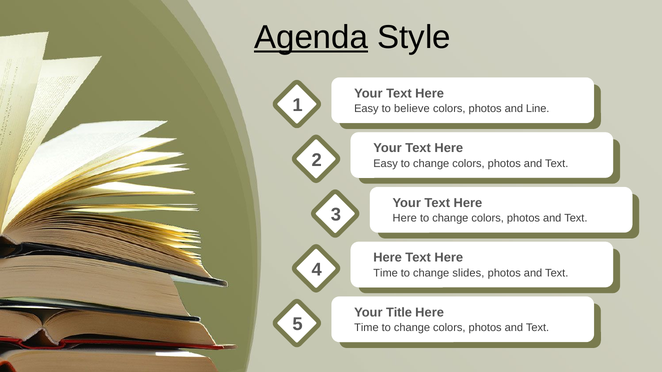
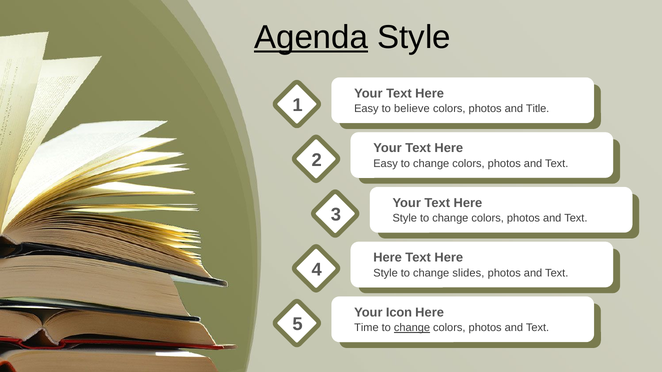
Line: Line -> Title
Here at (405, 218): Here -> Style
Time at (386, 273): Time -> Style
Title: Title -> Icon
change at (412, 328) underline: none -> present
